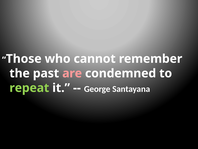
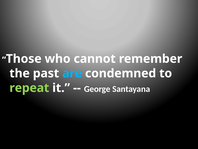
are colour: pink -> light blue
